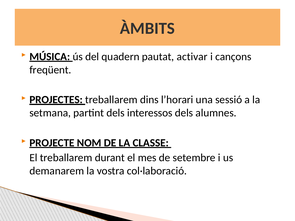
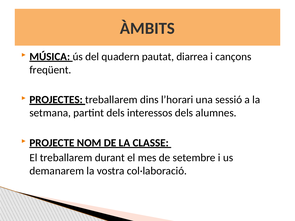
activar: activar -> diarrea
